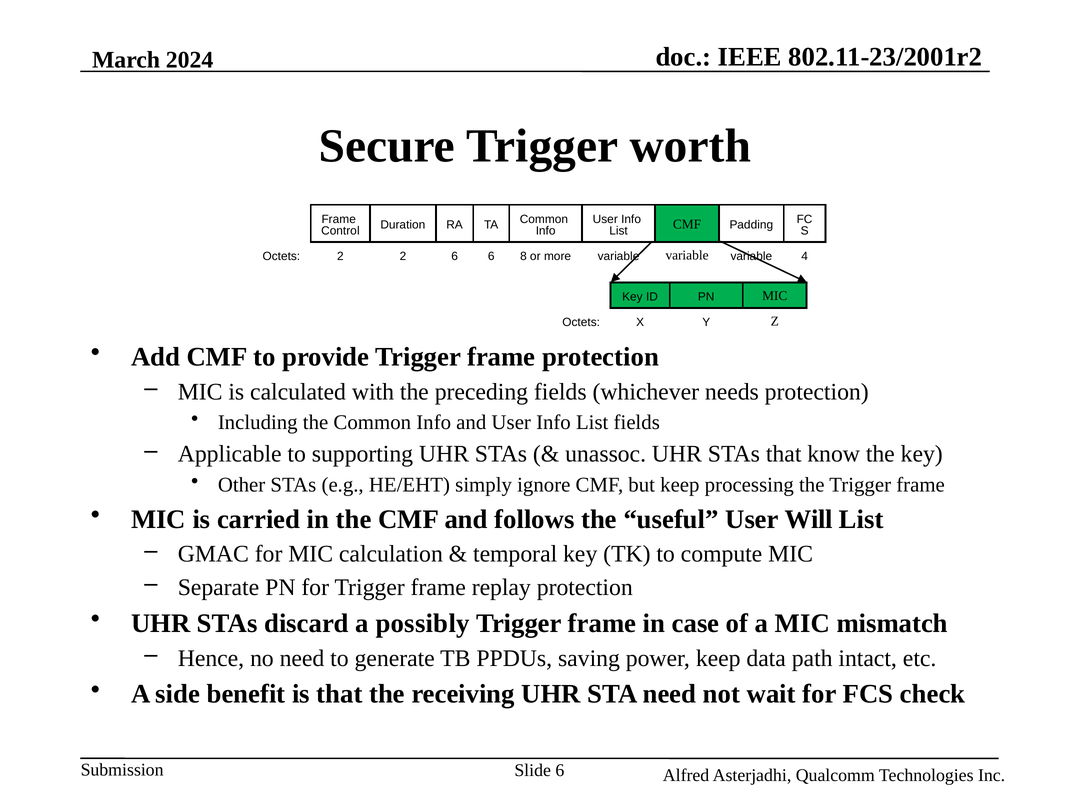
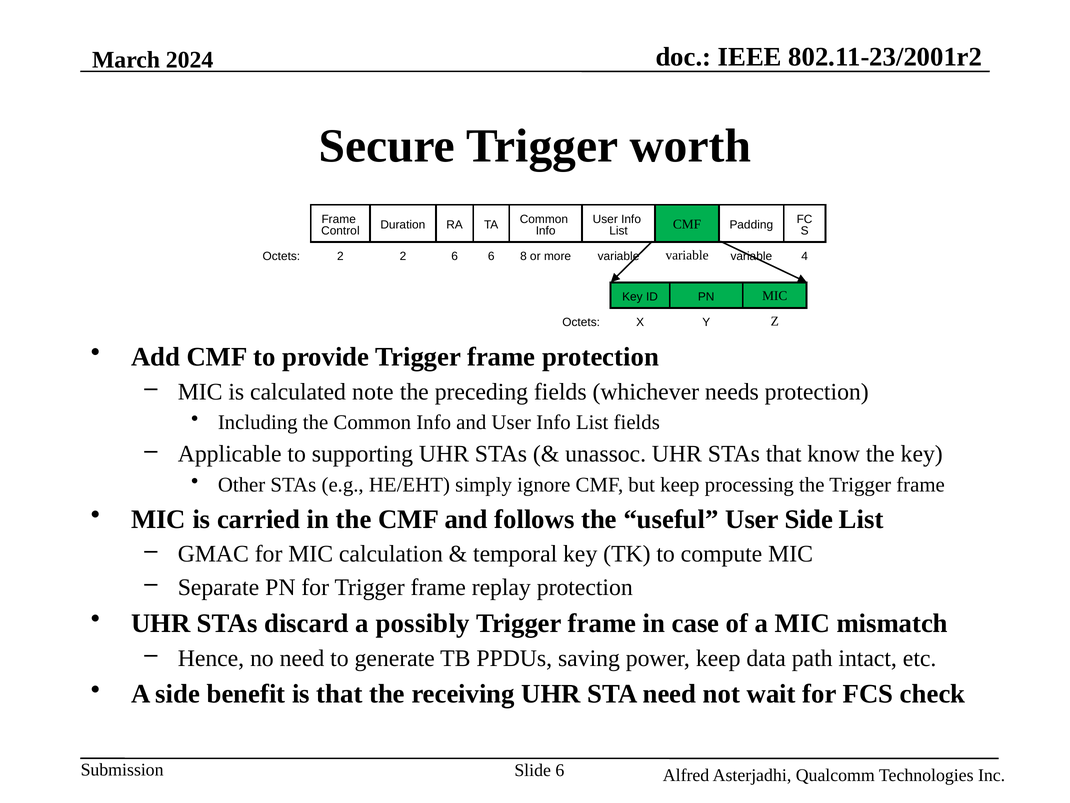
with: with -> note
User Will: Will -> Side
